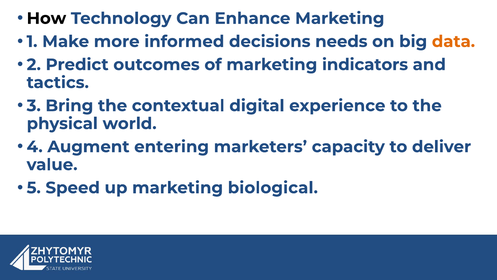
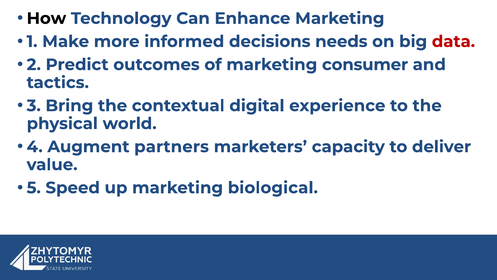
data colour: orange -> red
indicators: indicators -> consumer
entering: entering -> partners
